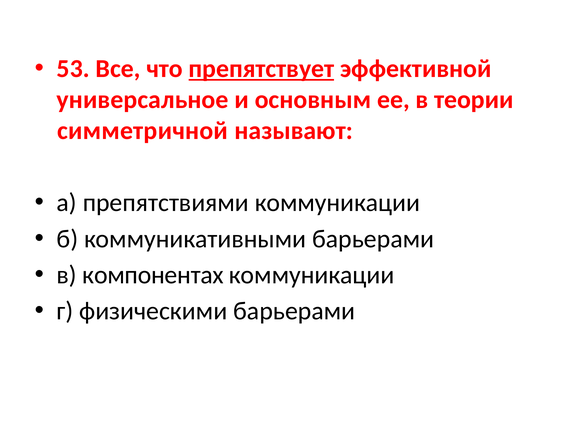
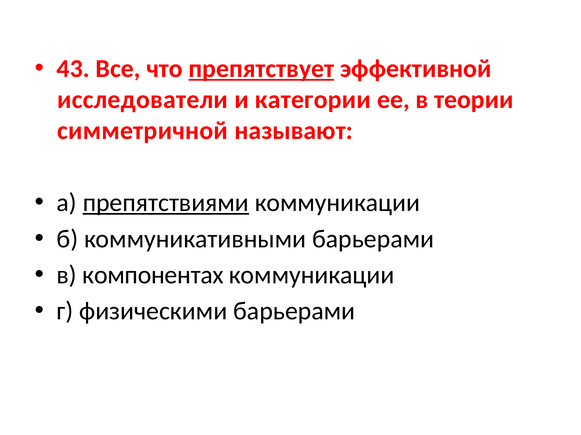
53: 53 -> 43
универсальное: универсальное -> исследователи
основным: основным -> категории
препятствиями underline: none -> present
